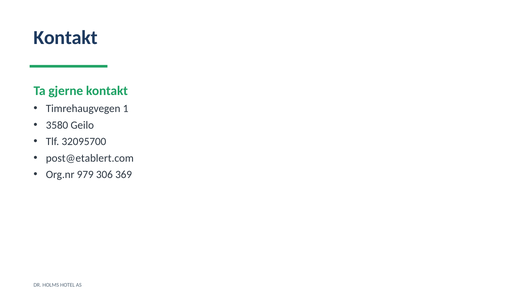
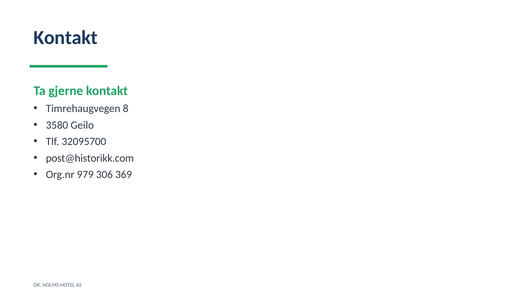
1: 1 -> 8
post@etablert.com: post@etablert.com -> post@historikk.com
